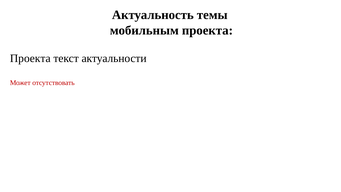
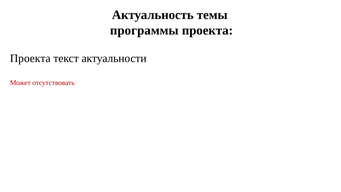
мобильным: мобильным -> программы
